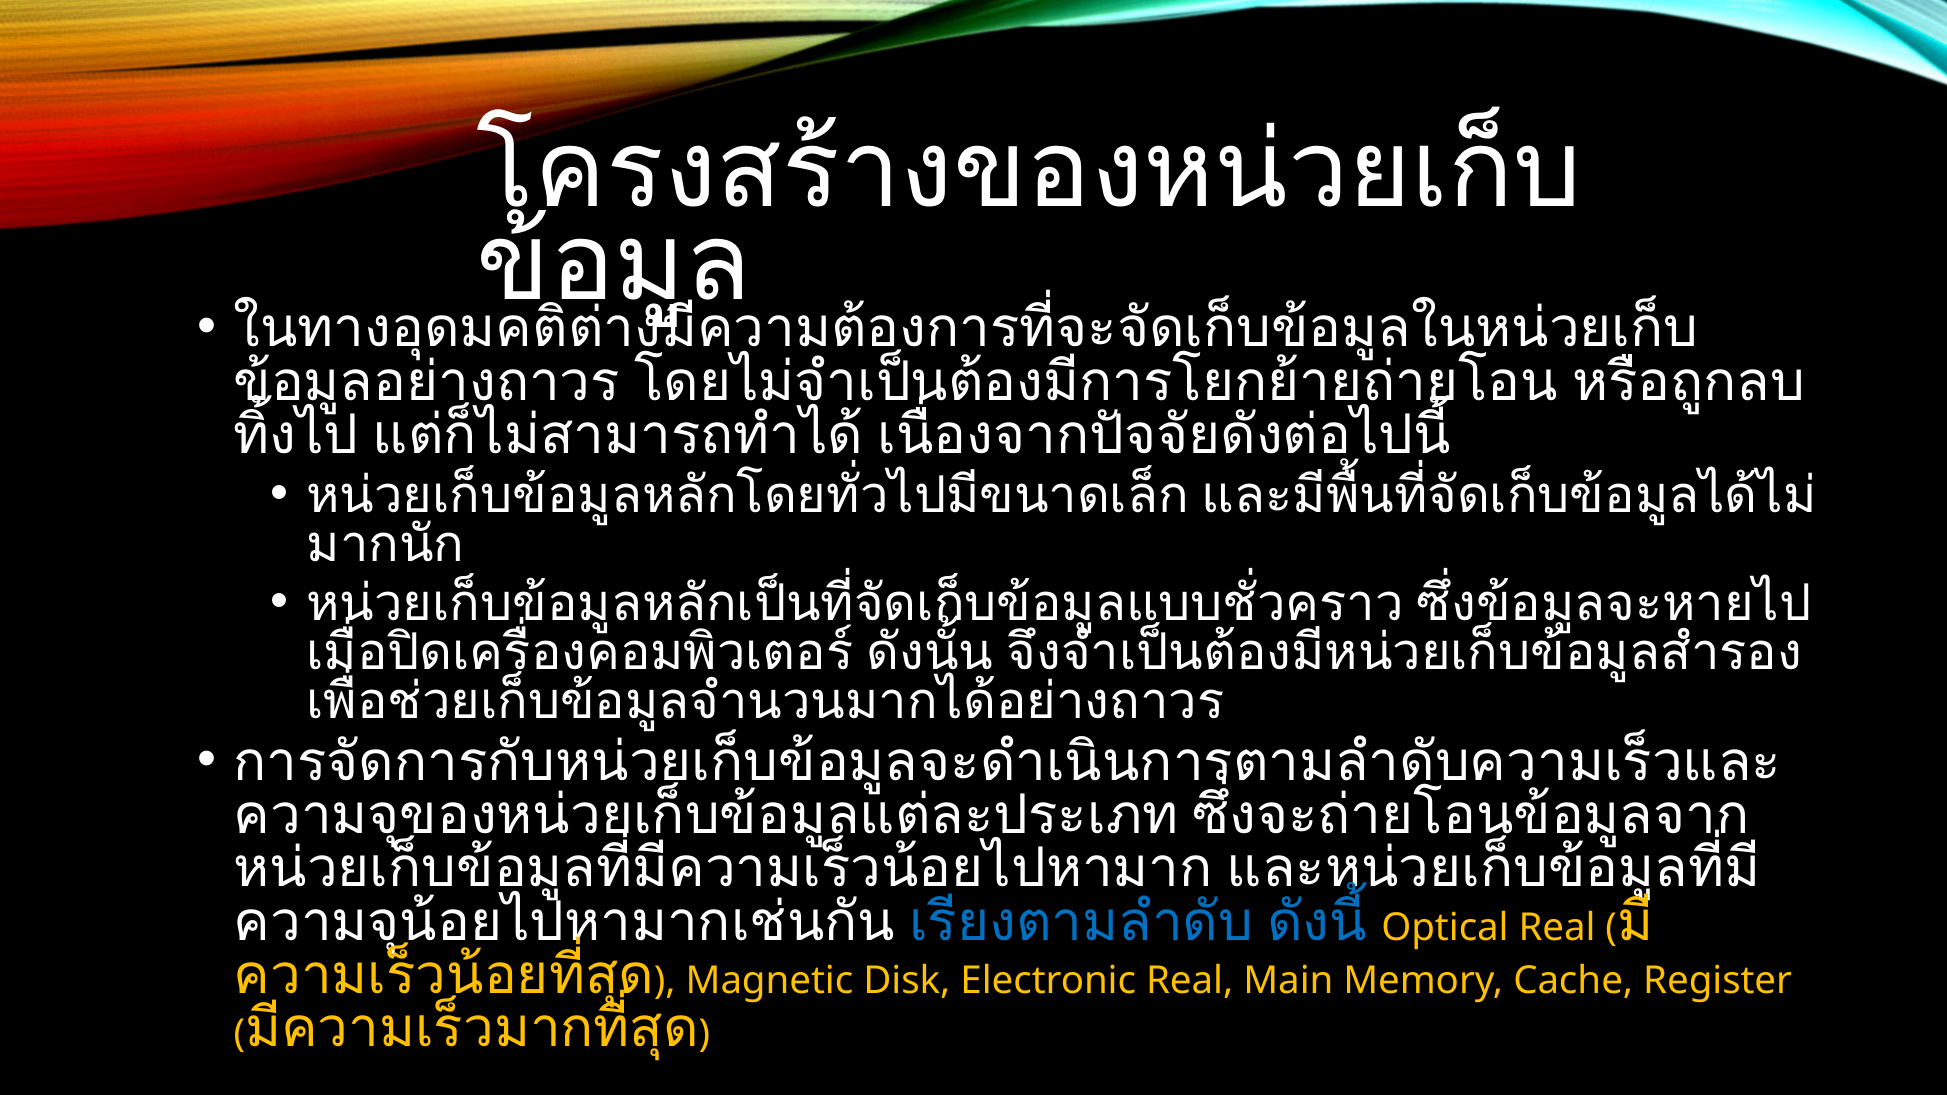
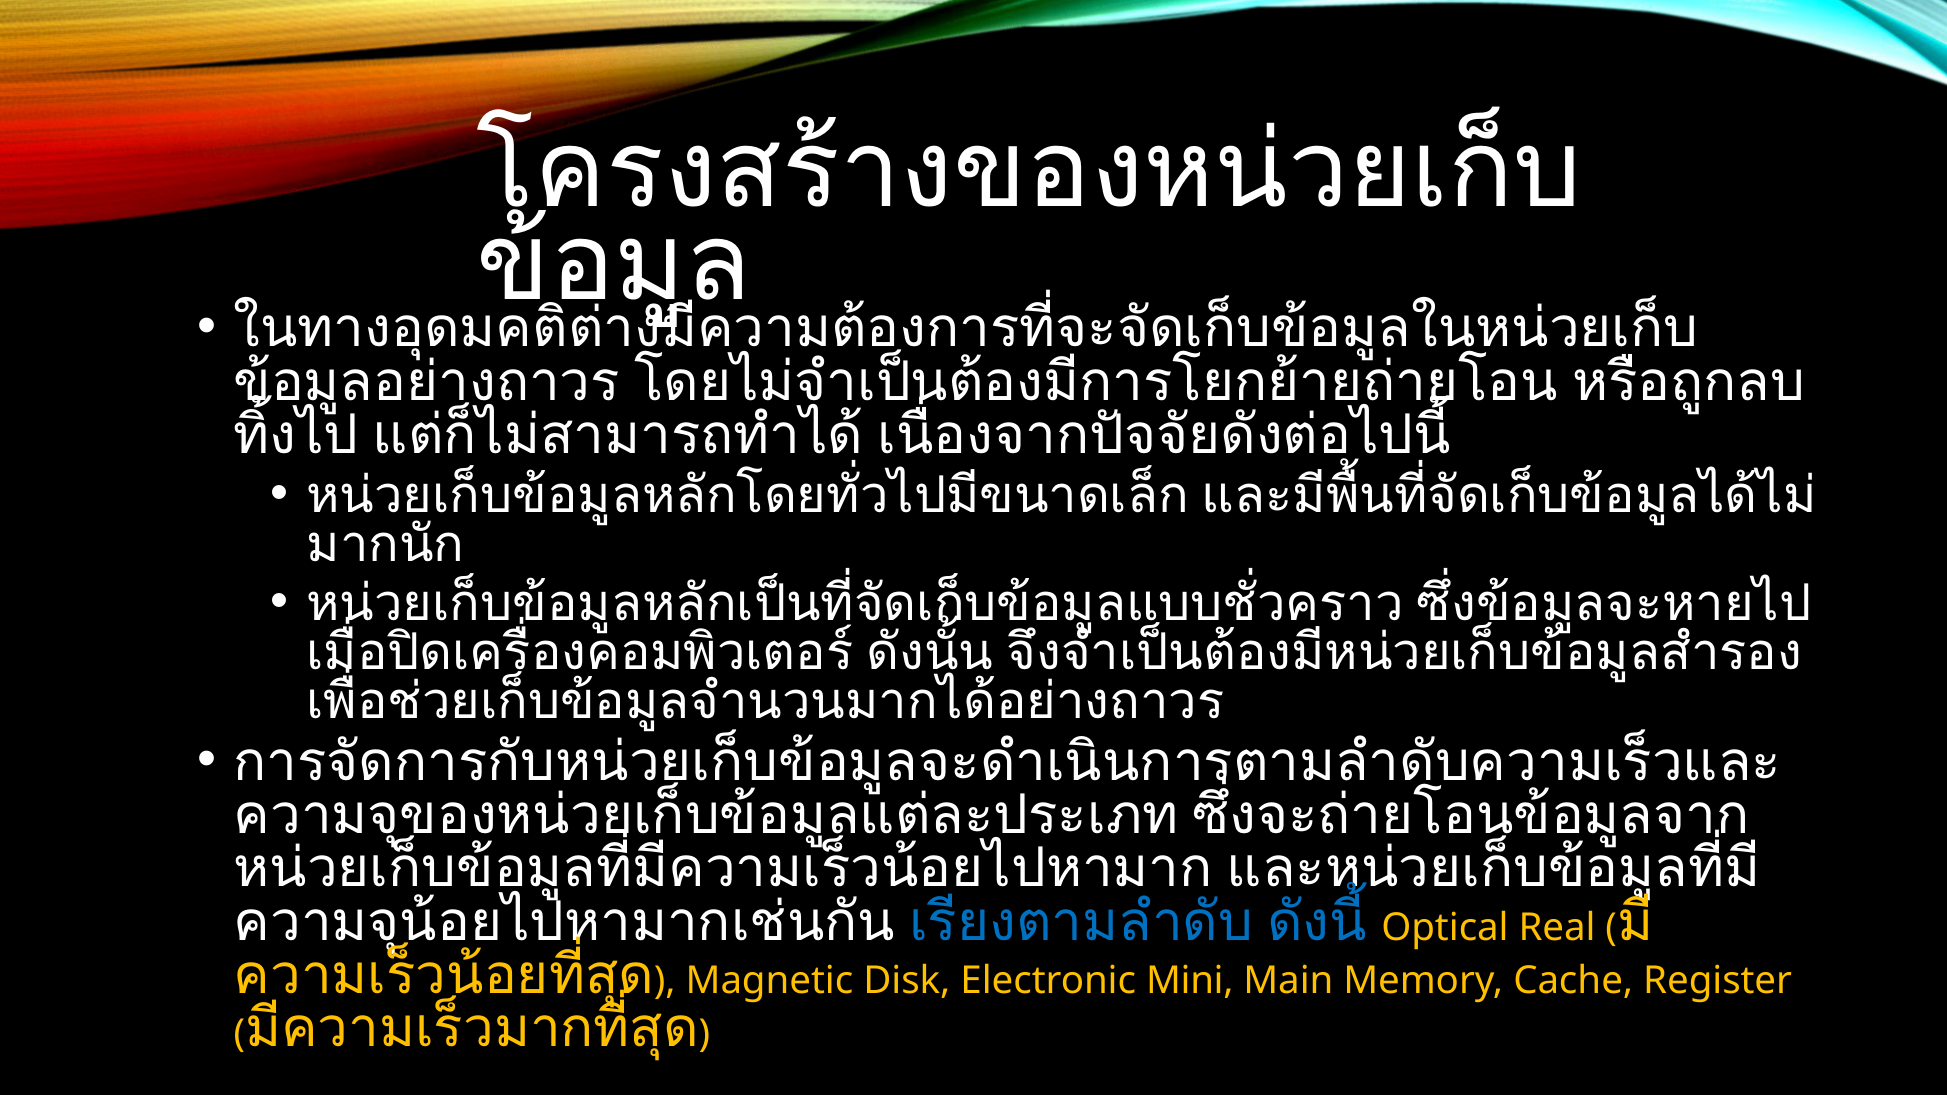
Electronic Real: Real -> Mini
